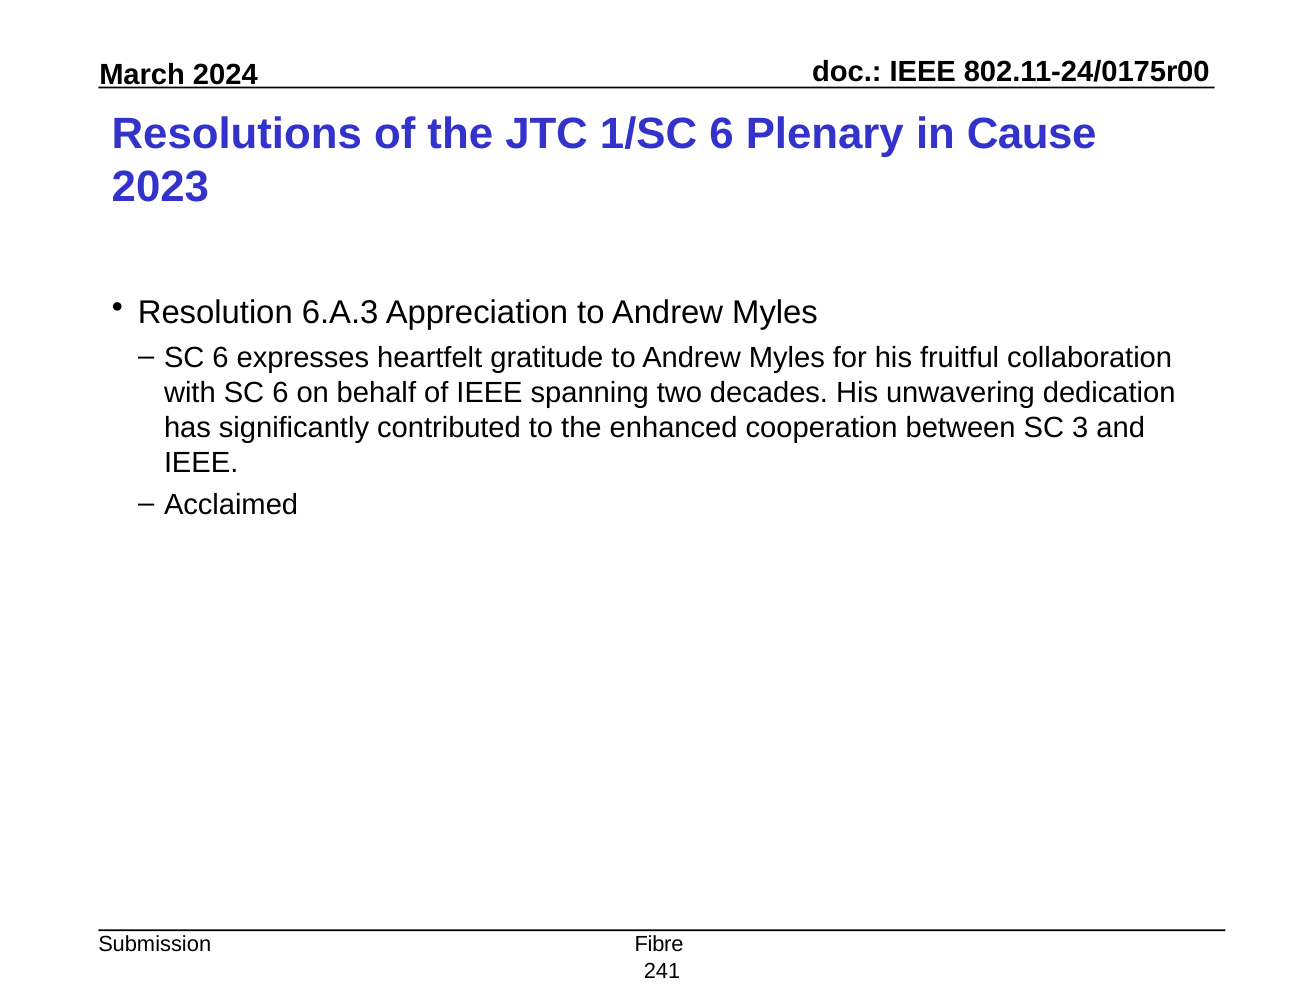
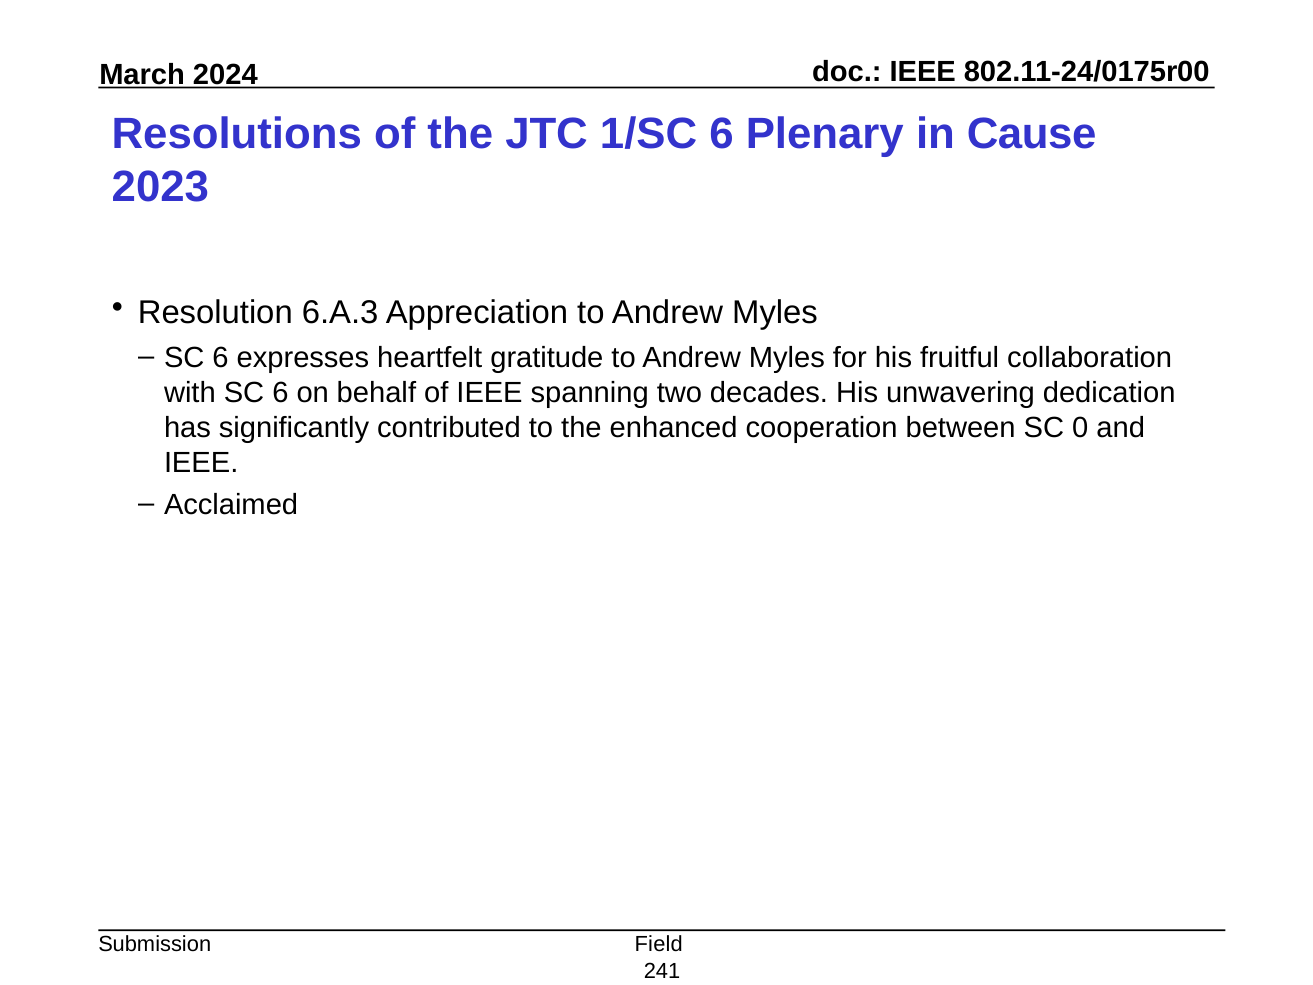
3: 3 -> 0
Fibre: Fibre -> Field
